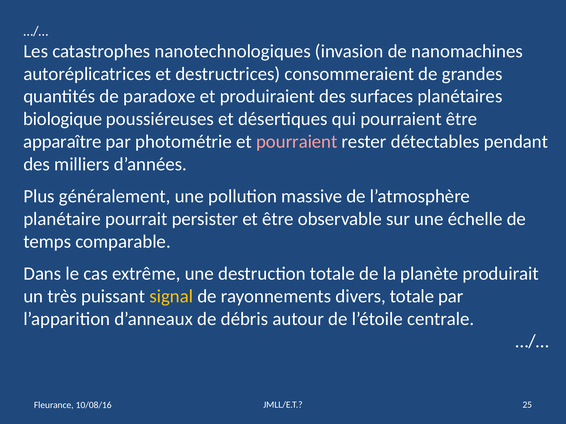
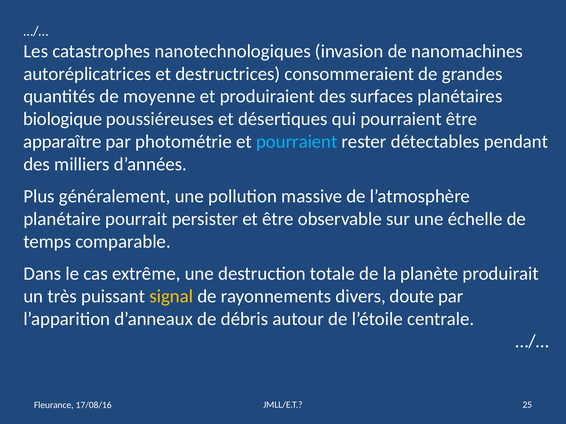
paradoxe: paradoxe -> moyenne
pourraient at (297, 142) colour: pink -> light blue
divers totale: totale -> doute
10/08/16: 10/08/16 -> 17/08/16
